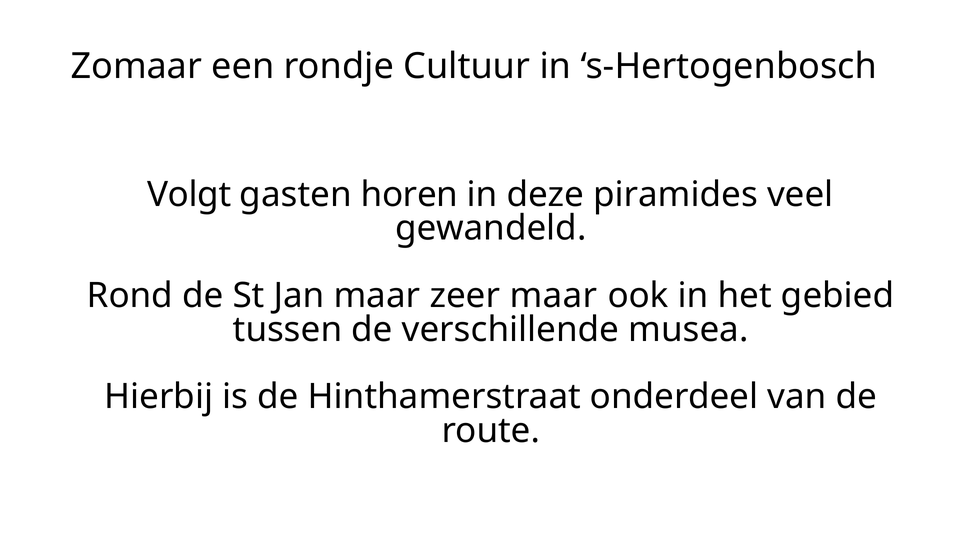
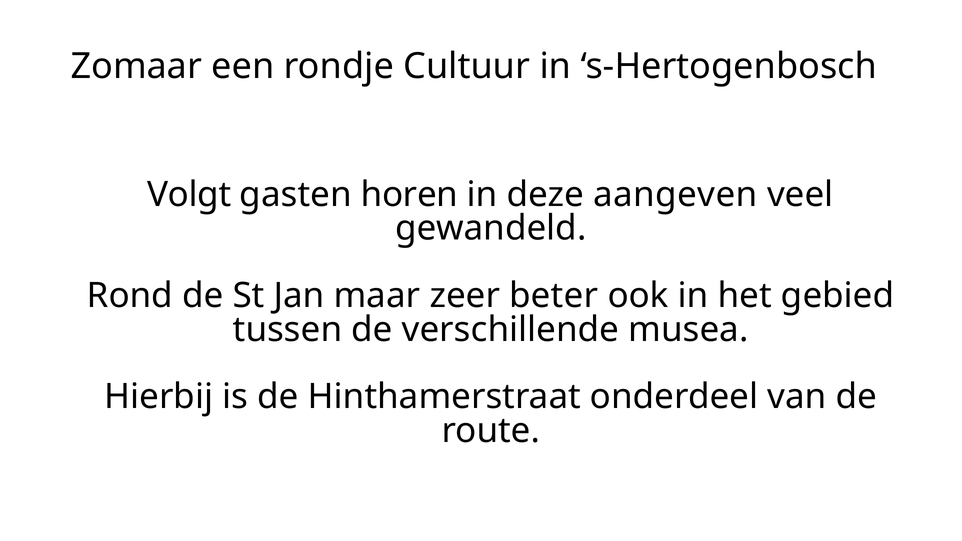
piramides: piramides -> aangeven
zeer maar: maar -> beter
